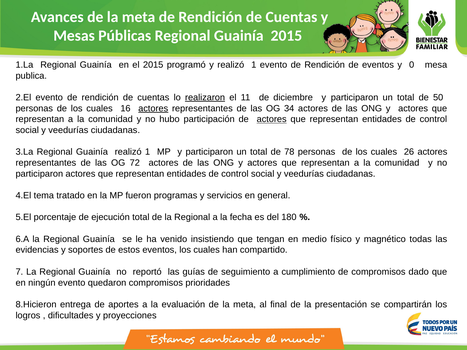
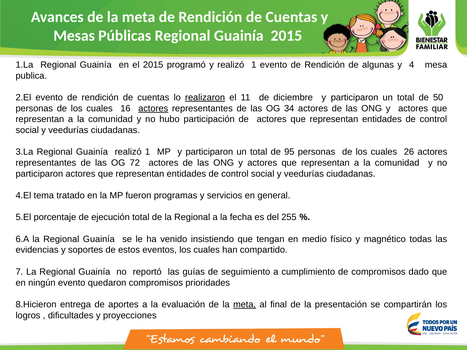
de eventos: eventos -> algunas
0: 0 -> 4
actores at (272, 119) underline: present -> none
78: 78 -> 95
180: 180 -> 255
meta at (245, 305) underline: none -> present
